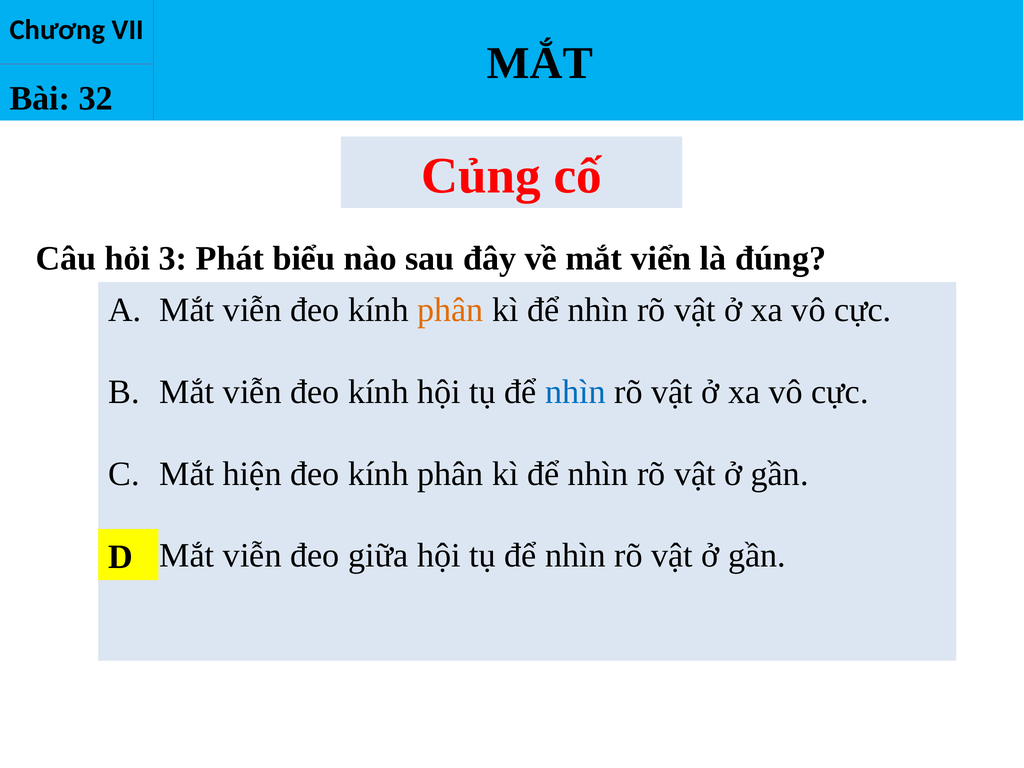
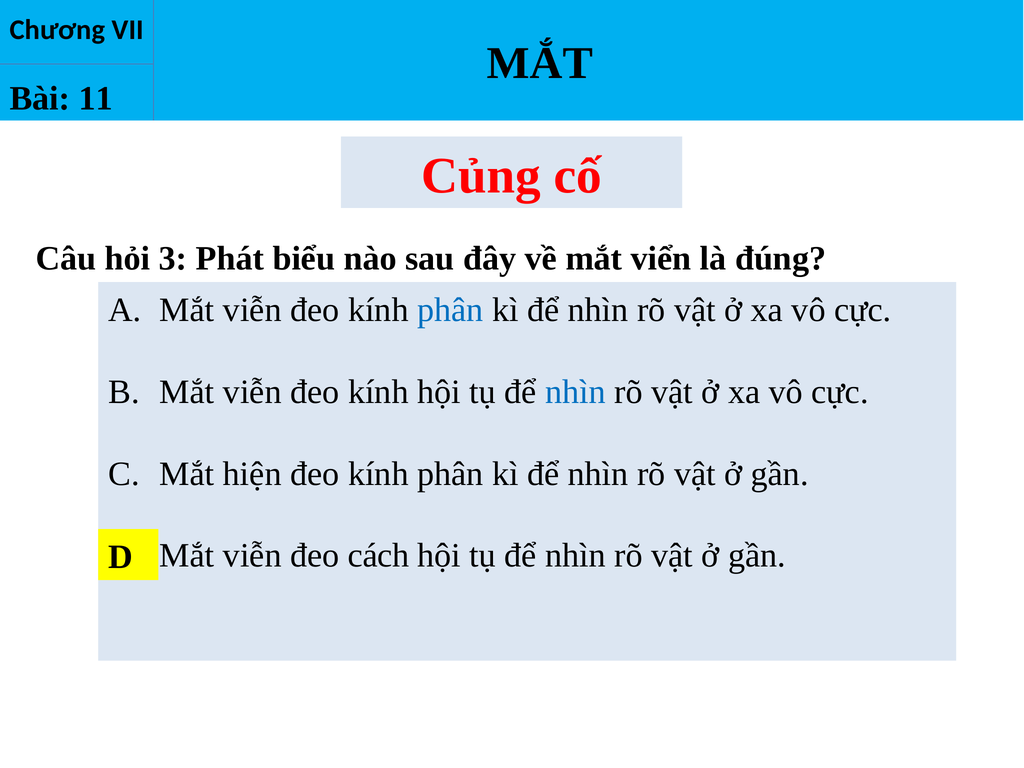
32: 32 -> 11
phân at (450, 310) colour: orange -> blue
giữa: giữa -> cách
